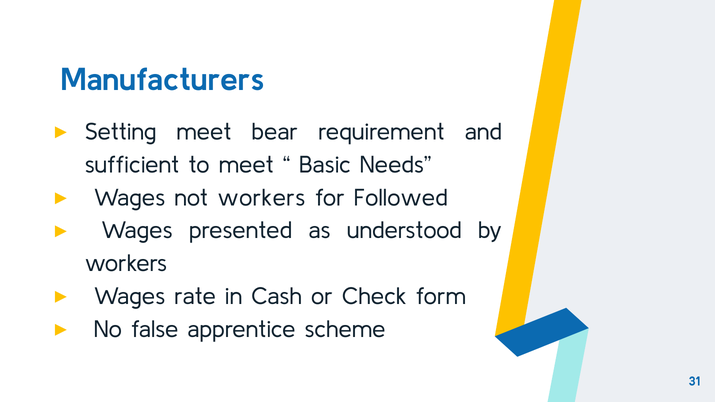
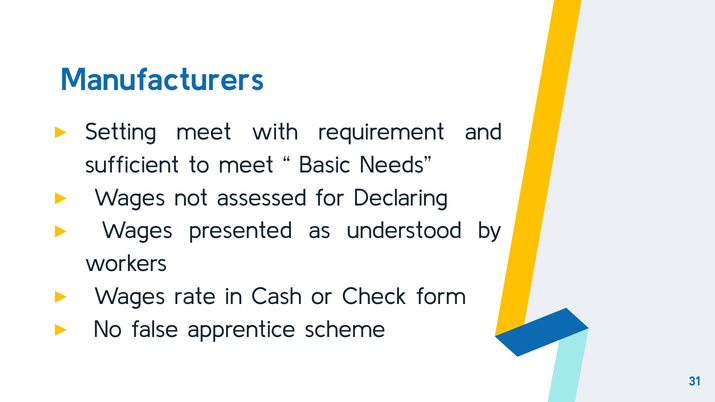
bear: bear -> with
not workers: workers -> assessed
Followed: Followed -> Declaring
